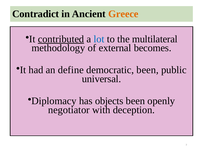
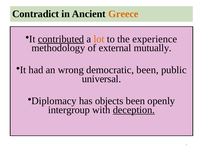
lot colour: blue -> orange
multilateral: multilateral -> experience
becomes: becomes -> mutually
define: define -> wrong
negotiator: negotiator -> intergroup
deception underline: none -> present
